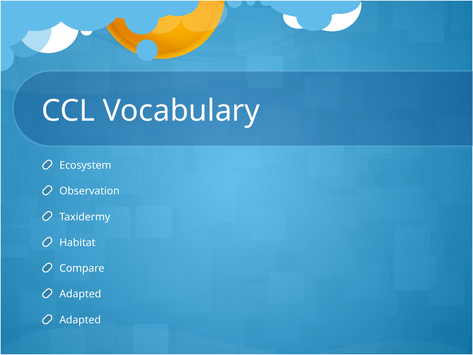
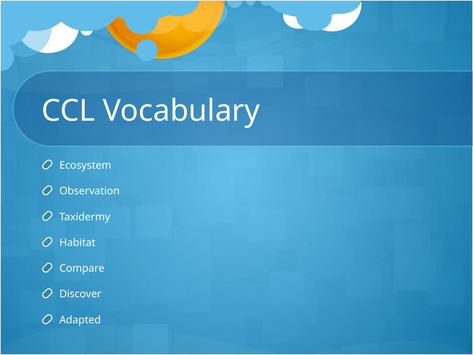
Adapted at (80, 294): Adapted -> Discover
